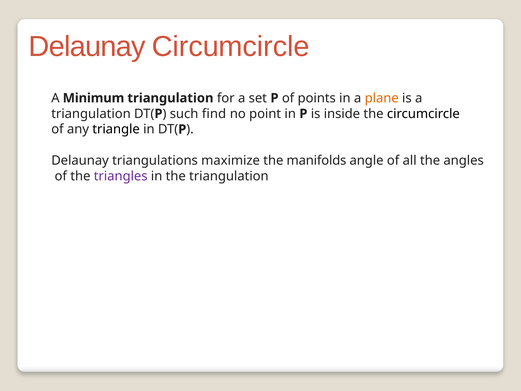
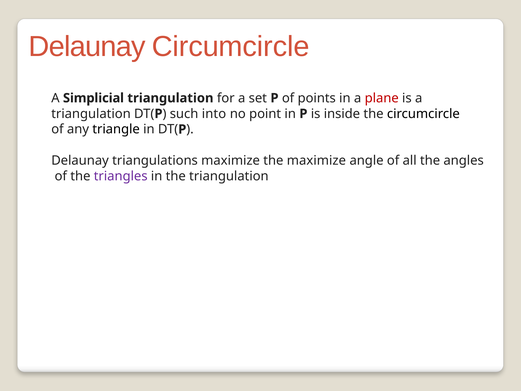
Minimum: Minimum -> Simplicial
plane colour: orange -> red
find: find -> into
the manifolds: manifolds -> maximize
